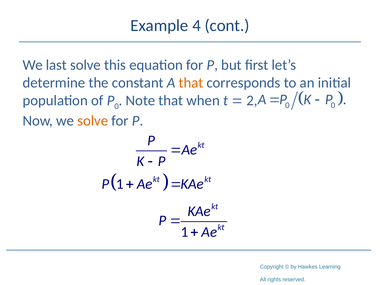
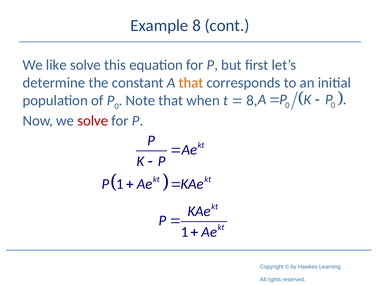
Example 4: 4 -> 8
last: last -> like
2 at (252, 100): 2 -> 8
solve at (93, 121) colour: orange -> red
